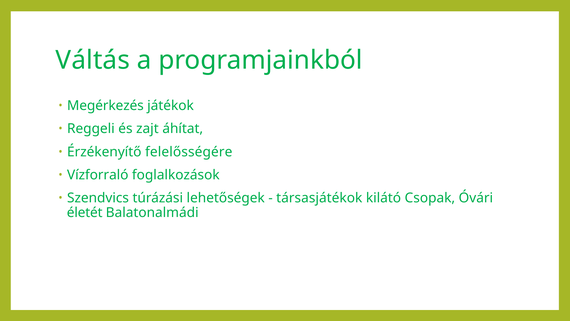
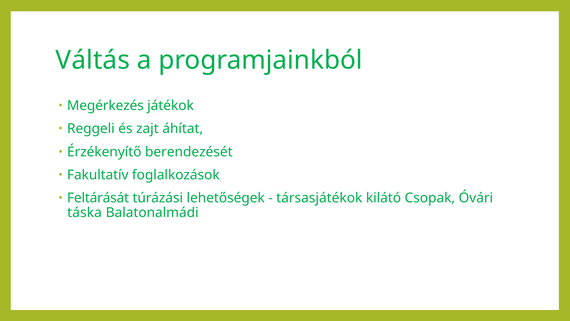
felelősségére: felelősségére -> berendezését
Vízforraló: Vízforraló -> Fakultatív
Szendvics: Szendvics -> Feltárását
életét: életét -> táska
